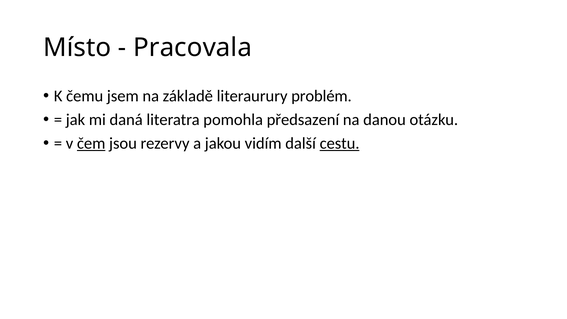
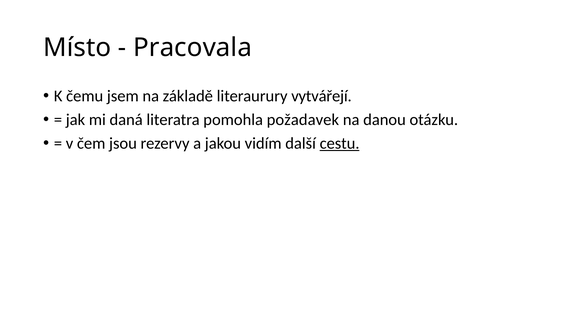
problém: problém -> vytvářejí
předsazení: předsazení -> požadavek
čem underline: present -> none
